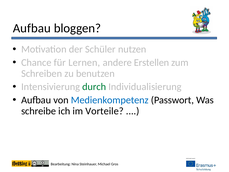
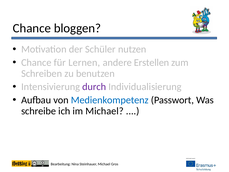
Aufbau at (32, 28): Aufbau -> Chance
durch colour: green -> purple
im Vorteile: Vorteile -> Michael
